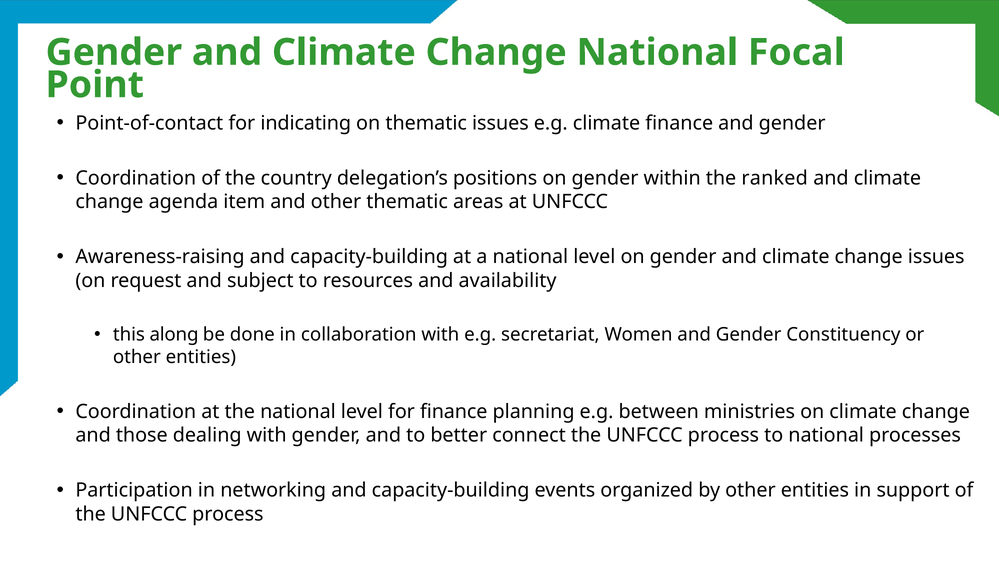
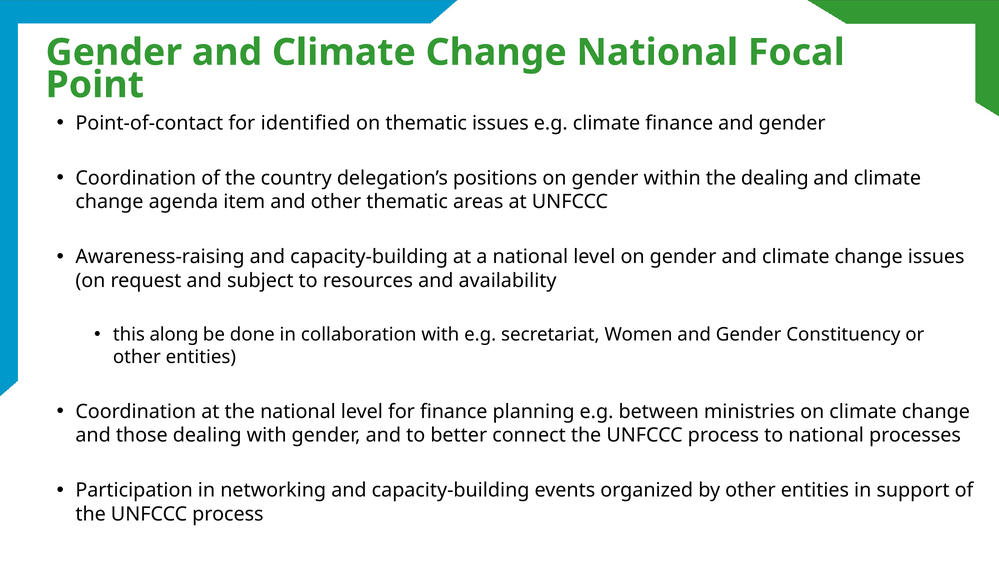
indicating: indicating -> identified
the ranked: ranked -> dealing
